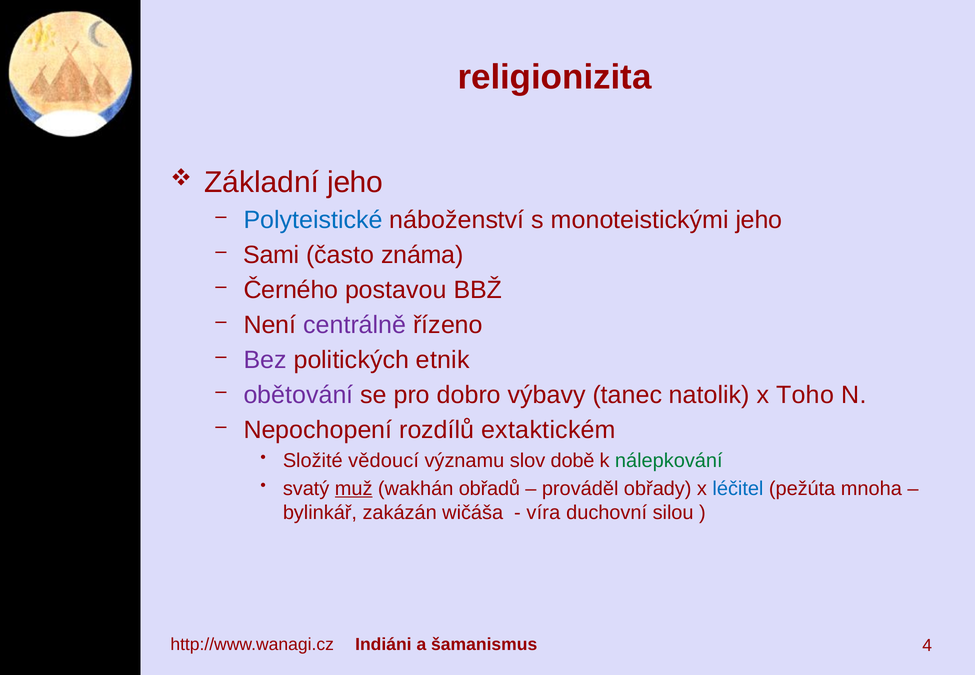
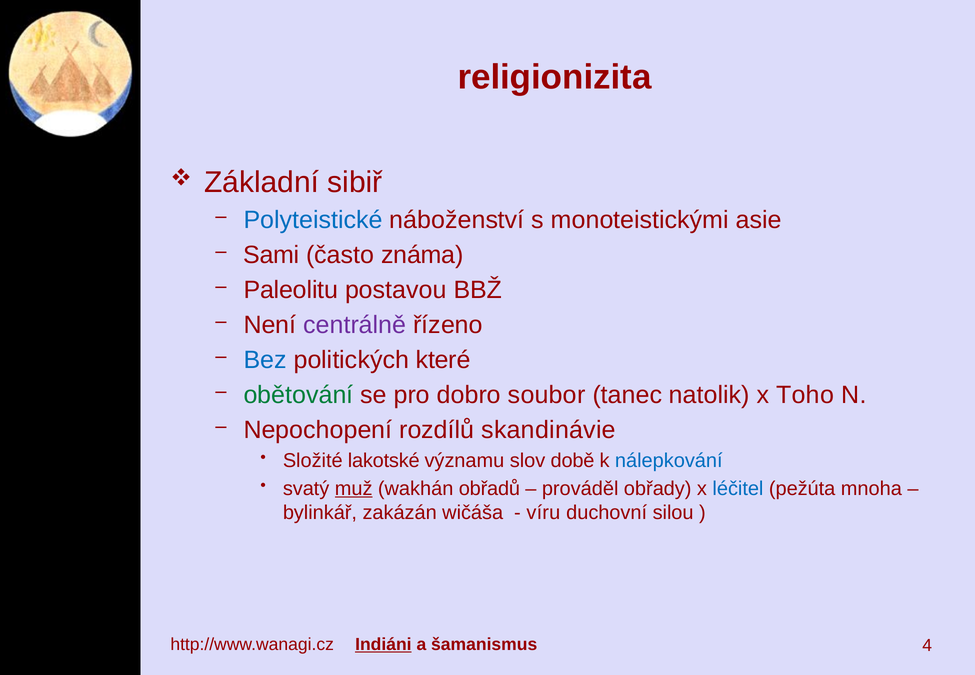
Základní jeho: jeho -> sibiř
monoteistickými jeho: jeho -> asie
Černého: Černého -> Paleolitu
Bez colour: purple -> blue
etnik: etnik -> které
obětování colour: purple -> green
výbavy: výbavy -> soubor
extaktickém: extaktickém -> skandinávie
vědoucí: vědoucí -> lakotské
nálepkování colour: green -> blue
víra: víra -> víru
Indiáni underline: none -> present
